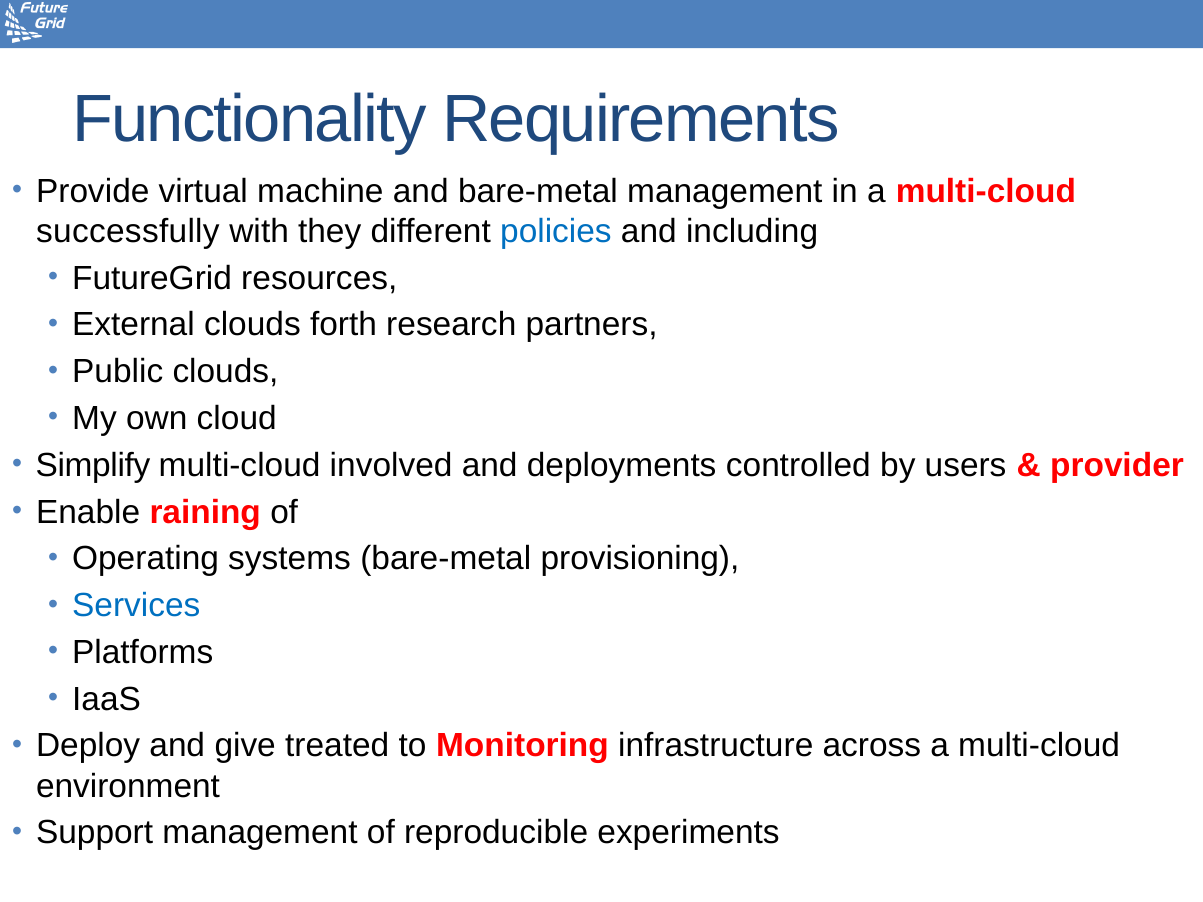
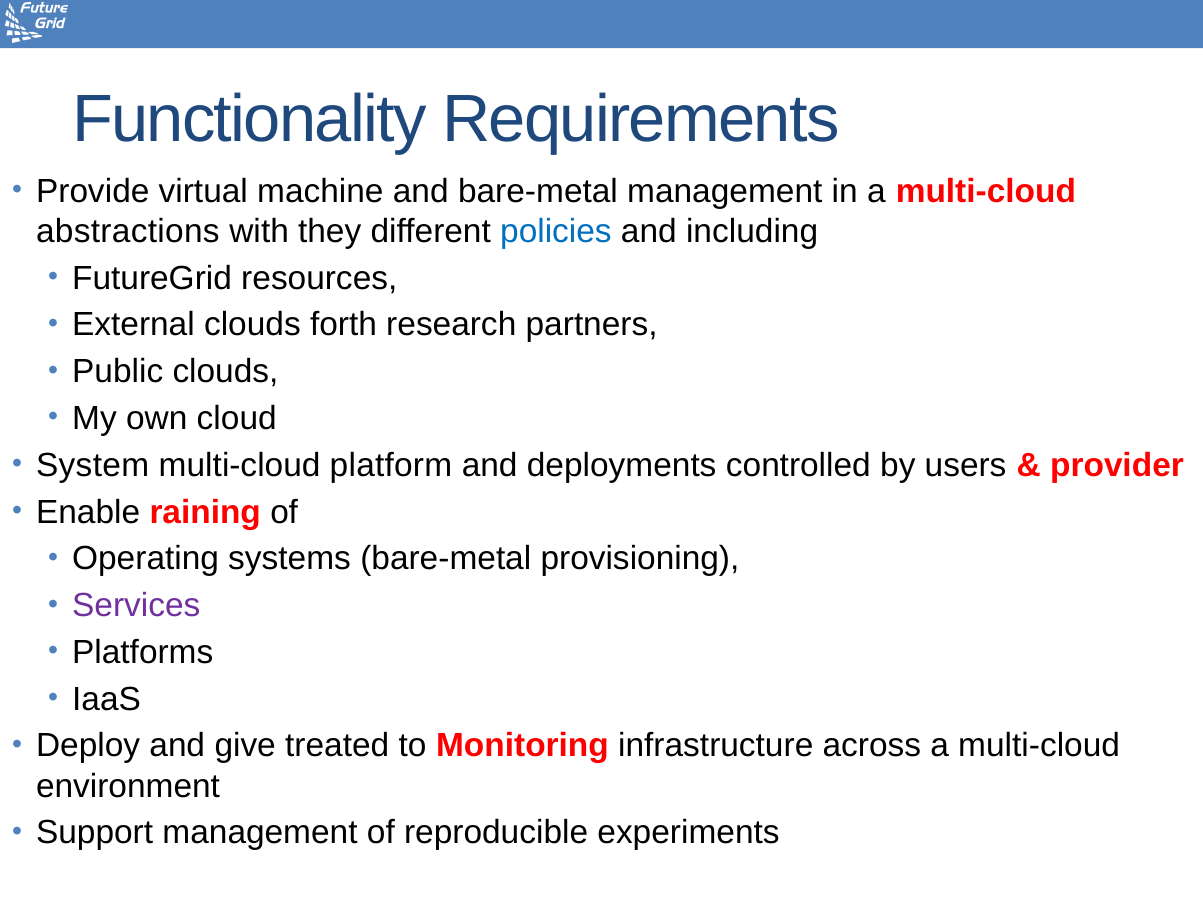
successfully: successfully -> abstractions
Simplify: Simplify -> System
involved: involved -> platform
Services colour: blue -> purple
